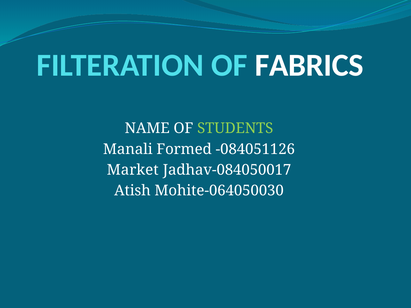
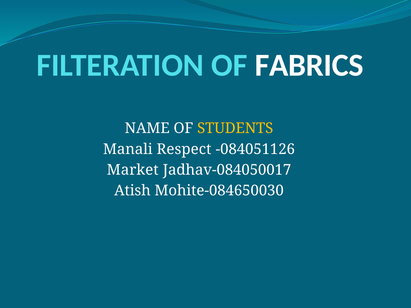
STUDENTS colour: light green -> yellow
Formed: Formed -> Respect
Mohite-064050030: Mohite-064050030 -> Mohite-084650030
